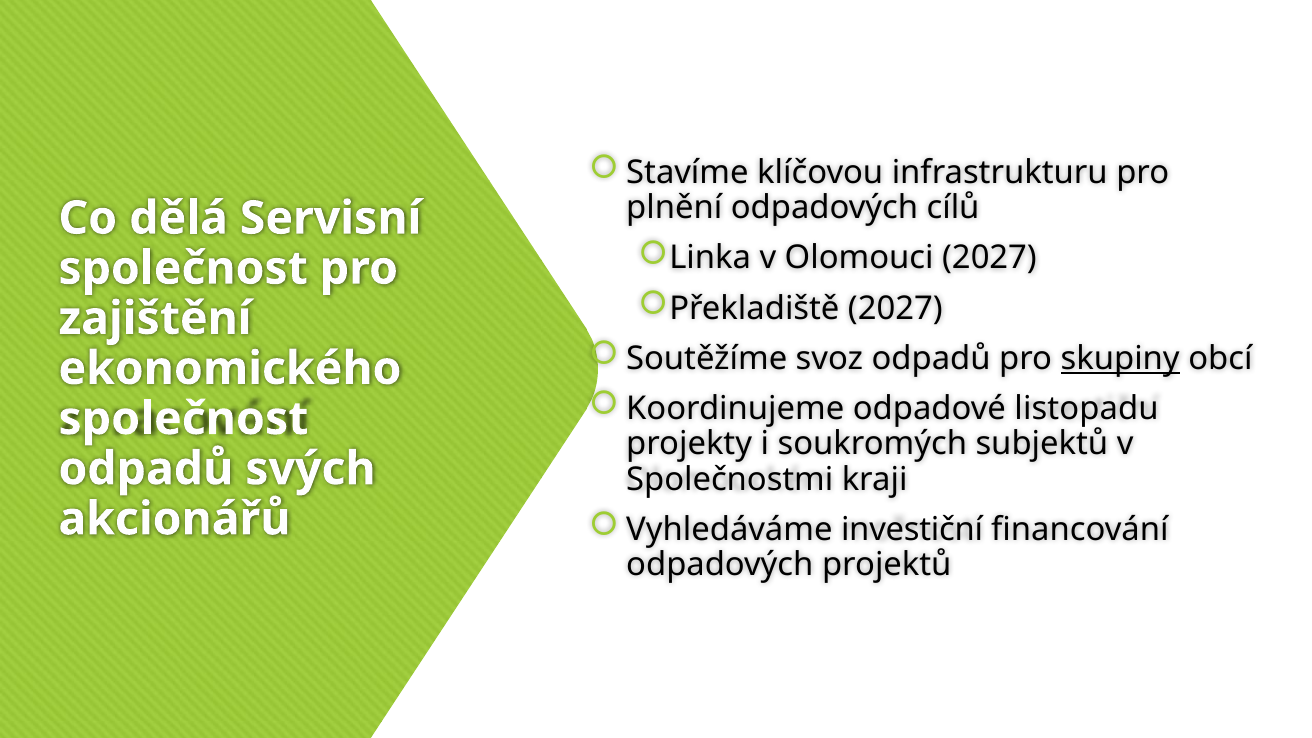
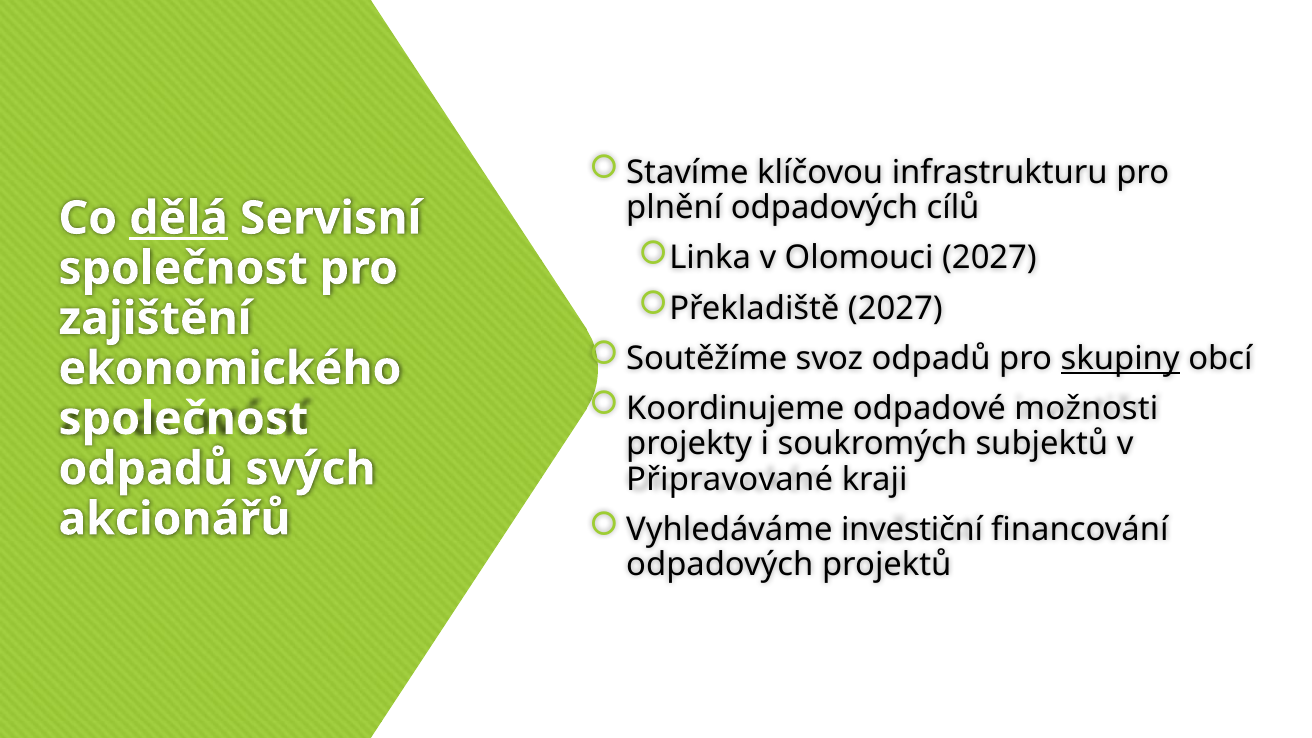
dělá underline: none -> present
listopadu: listopadu -> možnosti
Společnostmi: Společnostmi -> Připravované
